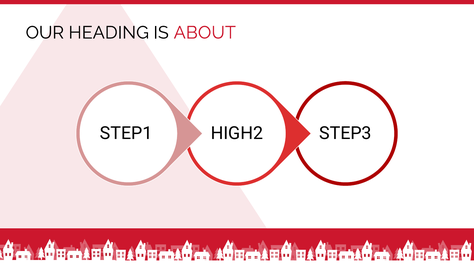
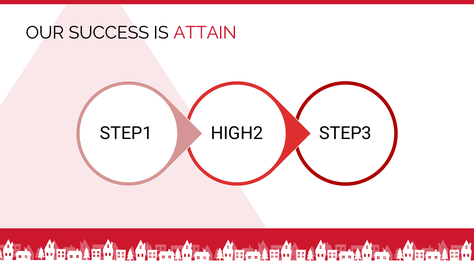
HEADING: HEADING -> SUCCESS
ABOUT: ABOUT -> ATTAIN
